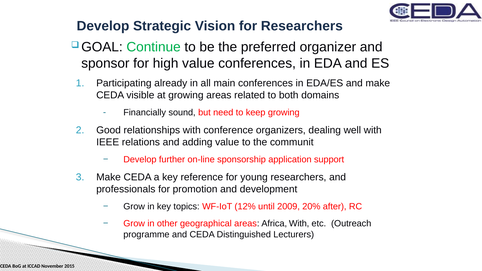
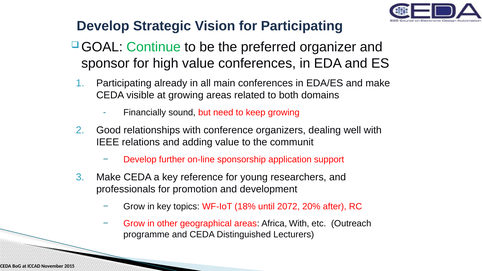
for Researchers: Researchers -> Participating
12%: 12% -> 18%
2009: 2009 -> 2072
